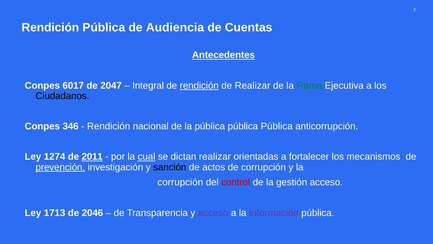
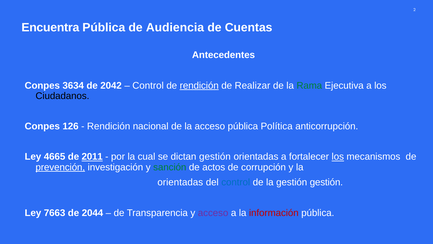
Rendición at (50, 28): Rendición -> Encuentra
Antecedentes underline: present -> none
6017: 6017 -> 3634
2047: 2047 -> 2042
Integral at (148, 85): Integral -> Control
346: 346 -> 126
la pública: pública -> acceso
Pública at (277, 126): Pública -> Política
1274: 1274 -> 4665
cual underline: present -> none
dictan realizar: realizar -> gestión
los at (338, 157) underline: none -> present
sanción colour: black -> green
corrupción at (180, 182): corrupción -> orientadas
control at (236, 182) colour: red -> blue
gestión acceso: acceso -> gestión
1713: 1713 -> 7663
2046: 2046 -> 2044
información colour: purple -> red
